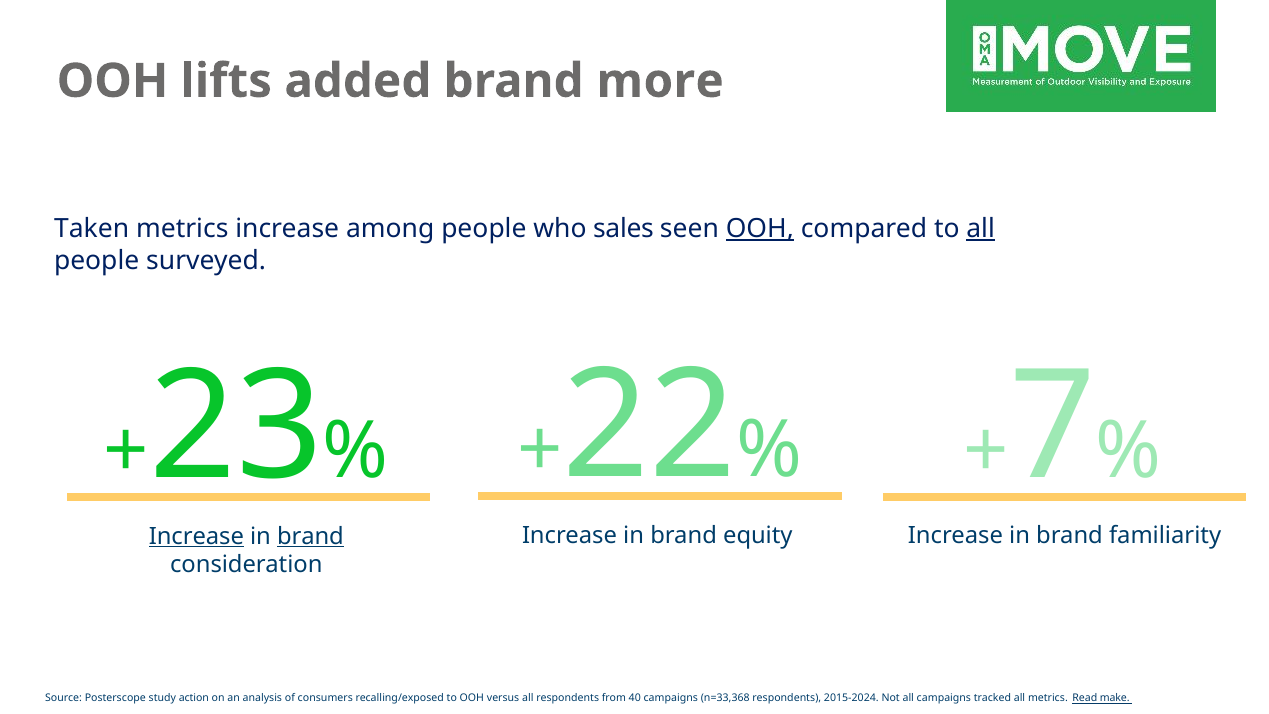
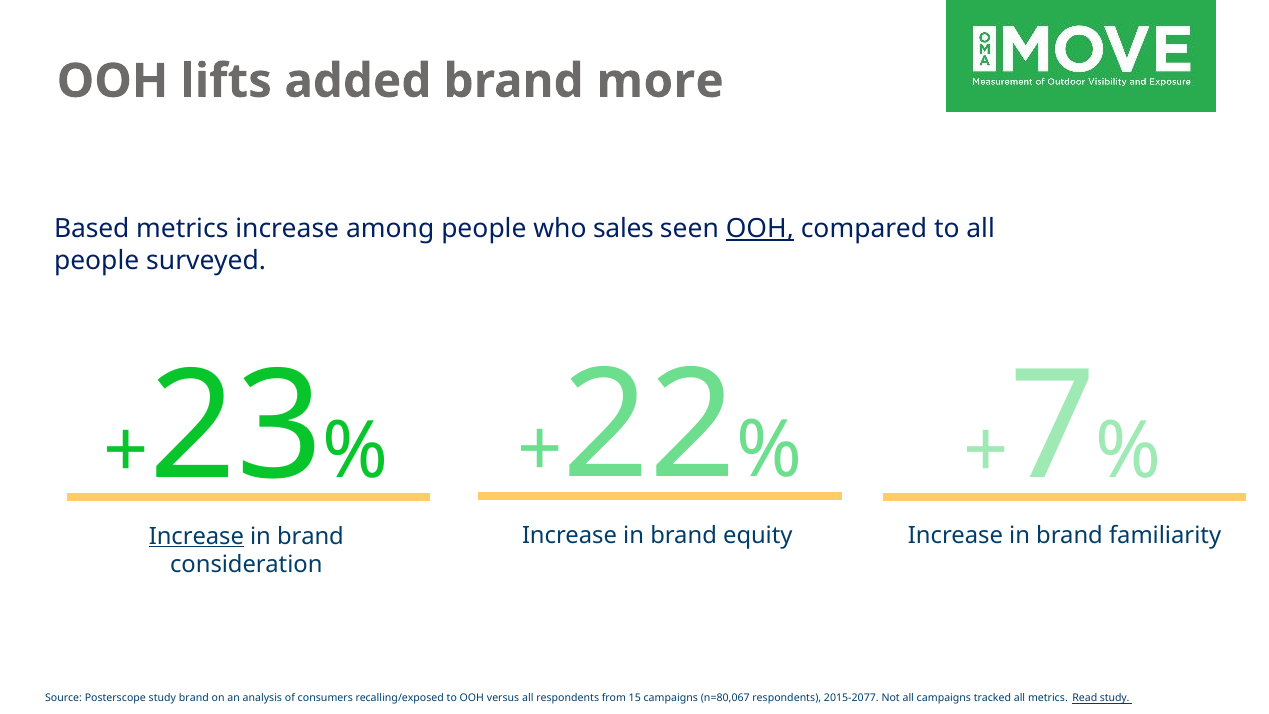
Taken: Taken -> Based
all at (981, 229) underline: present -> none
brand at (310, 536) underline: present -> none
study action: action -> brand
40: 40 -> 15
n=33,368: n=33,368 -> n=80,067
2015-2024: 2015-2024 -> 2015-2077
Read make: make -> study
